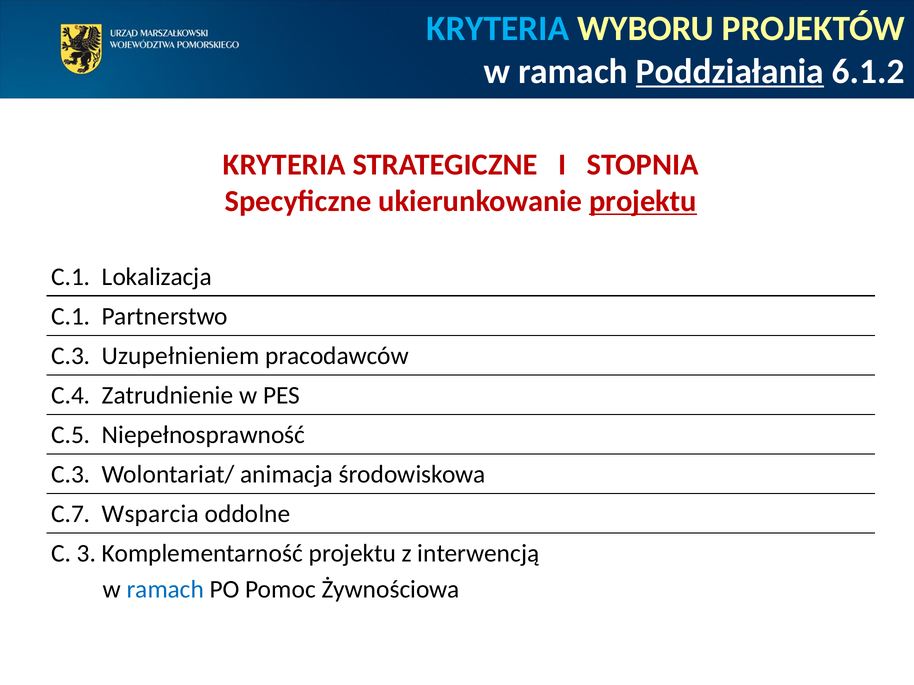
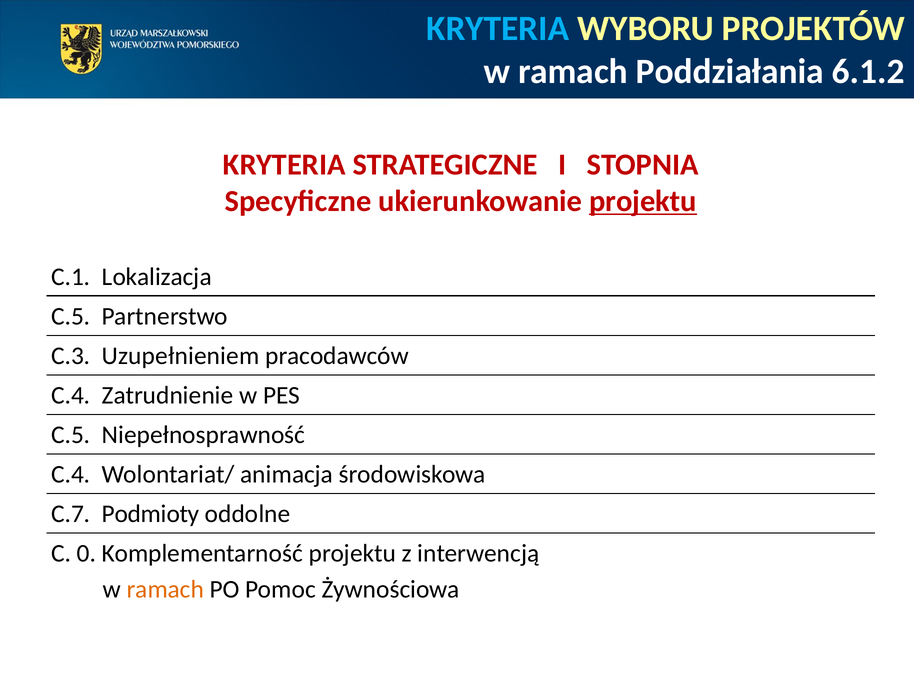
Poddziałania underline: present -> none
C.1 at (71, 316): C.1 -> C.5
C.3 at (71, 475): C.3 -> C.4
Wsparcia: Wsparcia -> Podmioty
3: 3 -> 0
ramach at (165, 590) colour: blue -> orange
